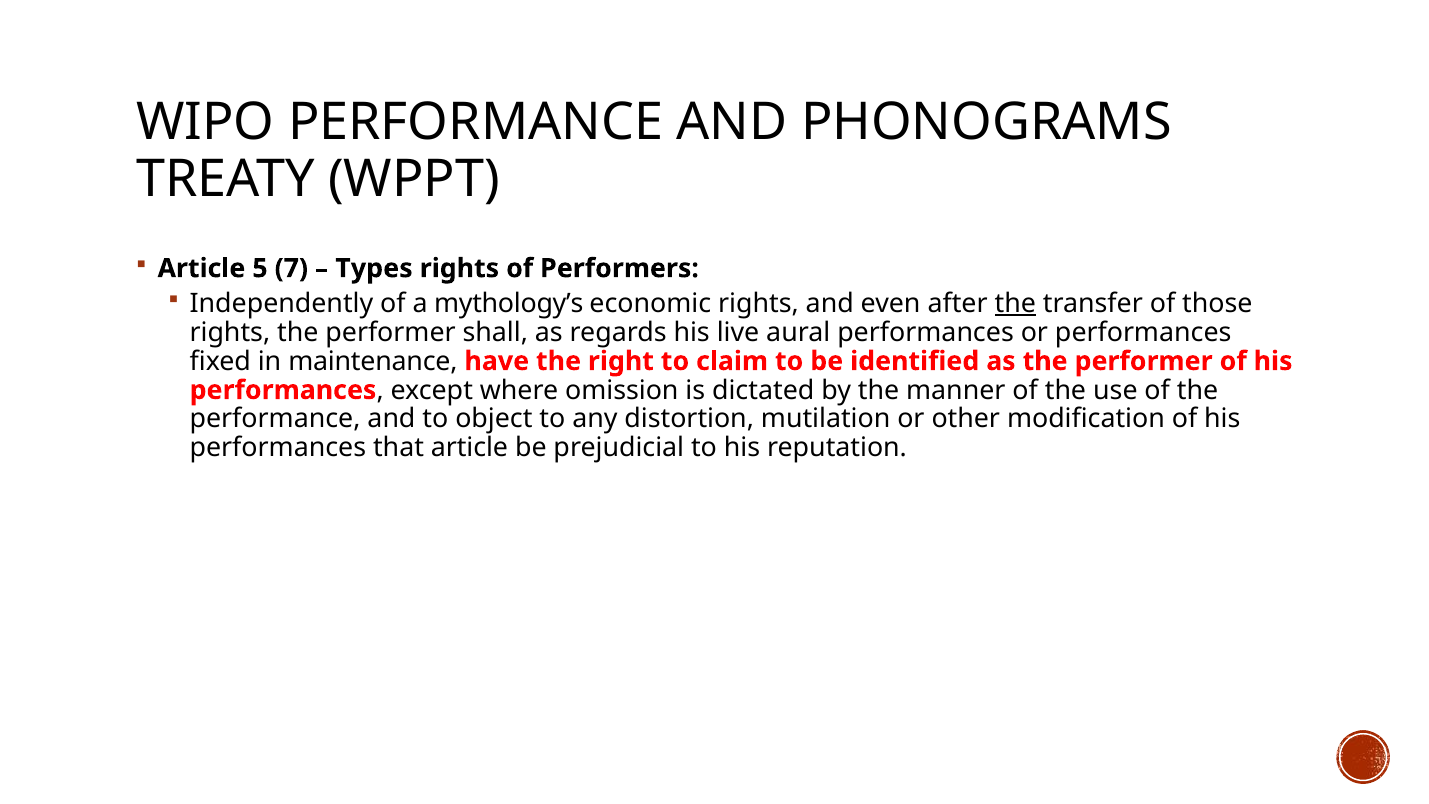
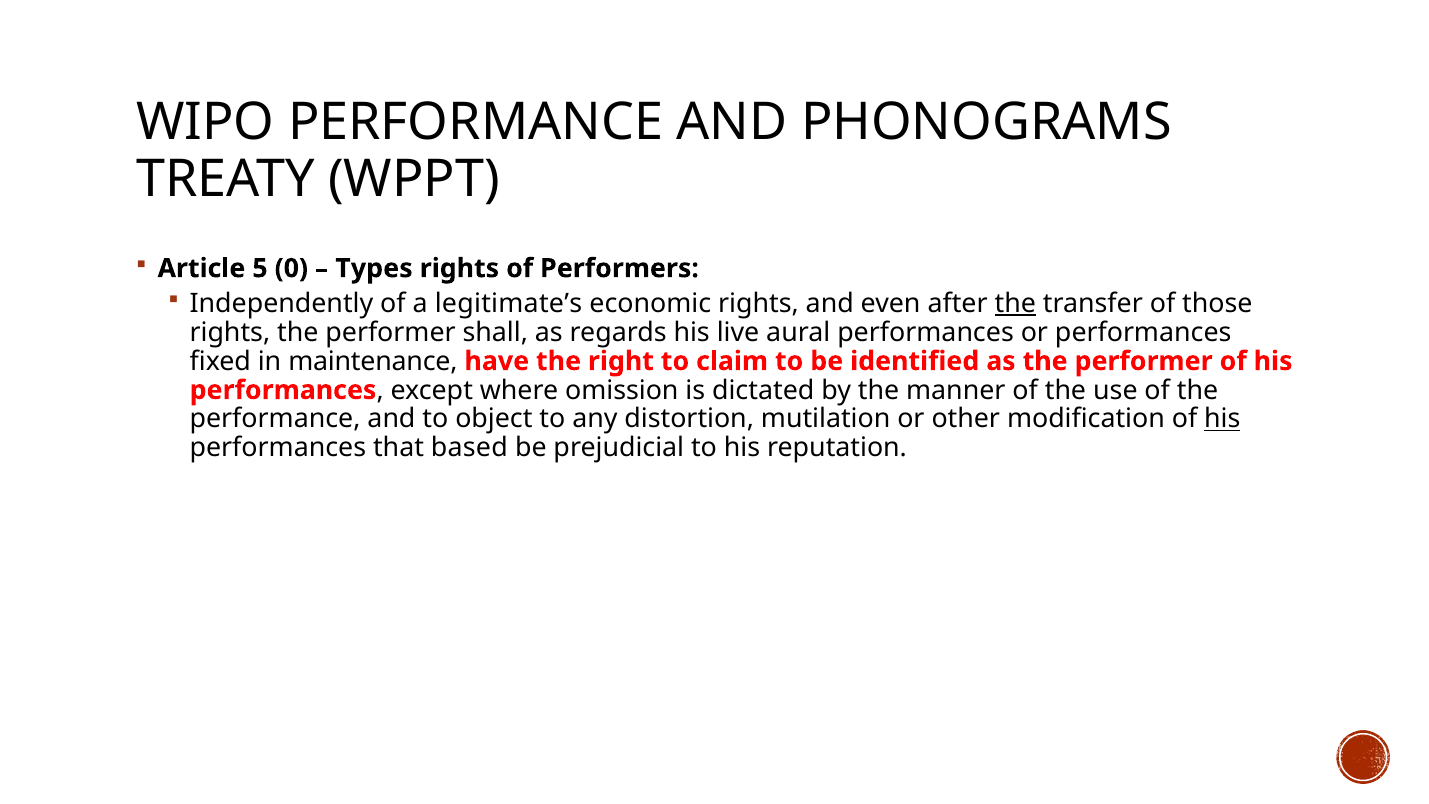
7: 7 -> 0
mythology’s: mythology’s -> legitimate’s
his at (1222, 419) underline: none -> present
that article: article -> based
